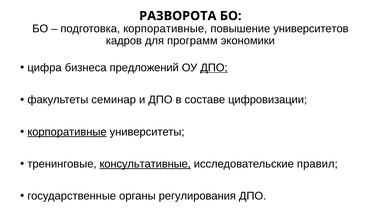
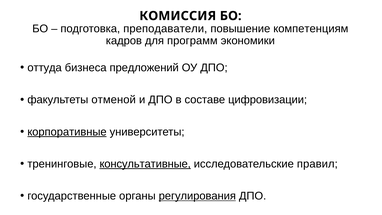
РАЗВОРОТА: РАЗВОРОТА -> КОМИССИЯ
подготовка корпоративные: корпоративные -> преподаватели
университетов: университетов -> компетенциям
цифра: цифра -> оттуда
ДПО at (214, 68) underline: present -> none
семинар: семинар -> отменой
регулирования underline: none -> present
